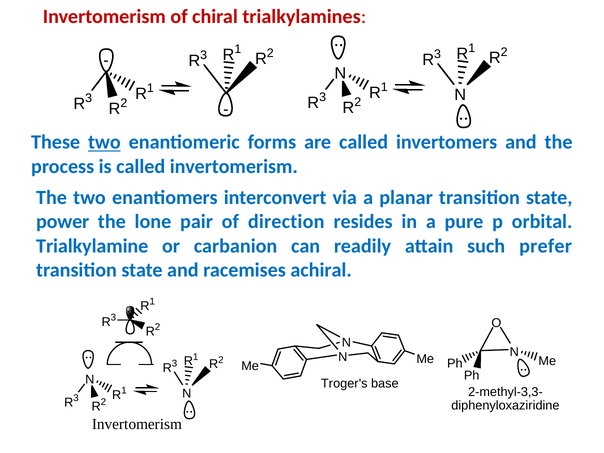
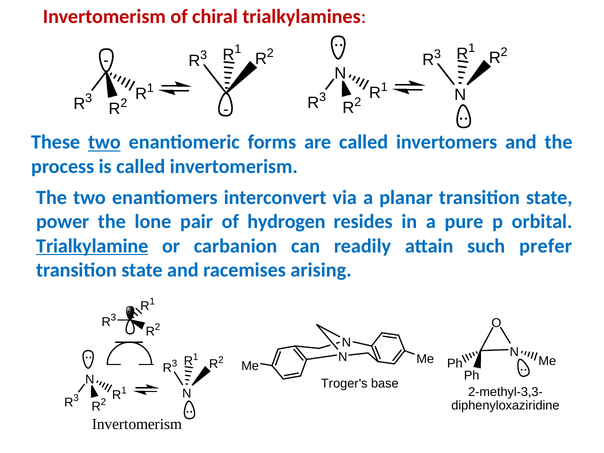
direction: direction -> hydrogen
Trialkylamine underline: none -> present
achiral: achiral -> arising
